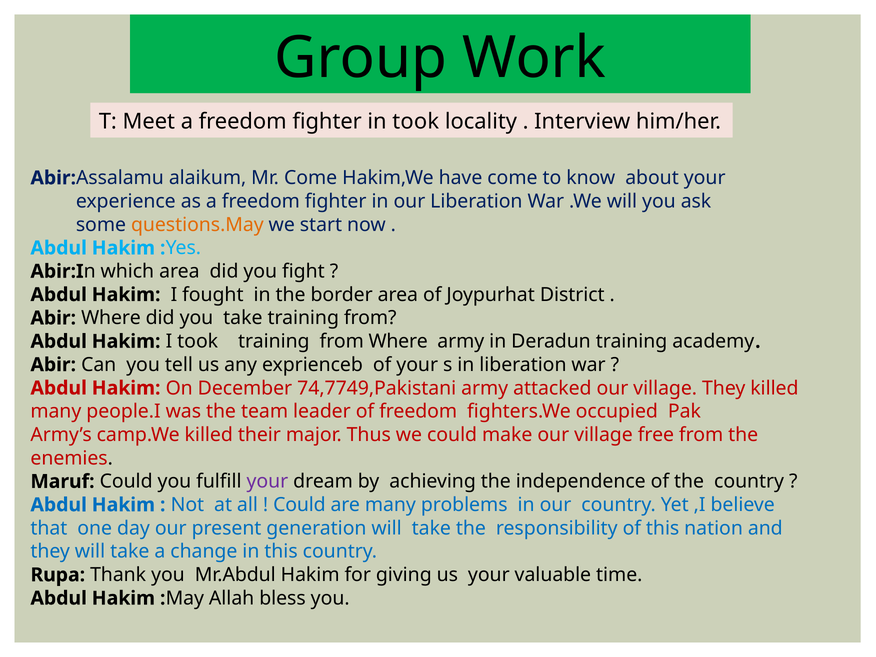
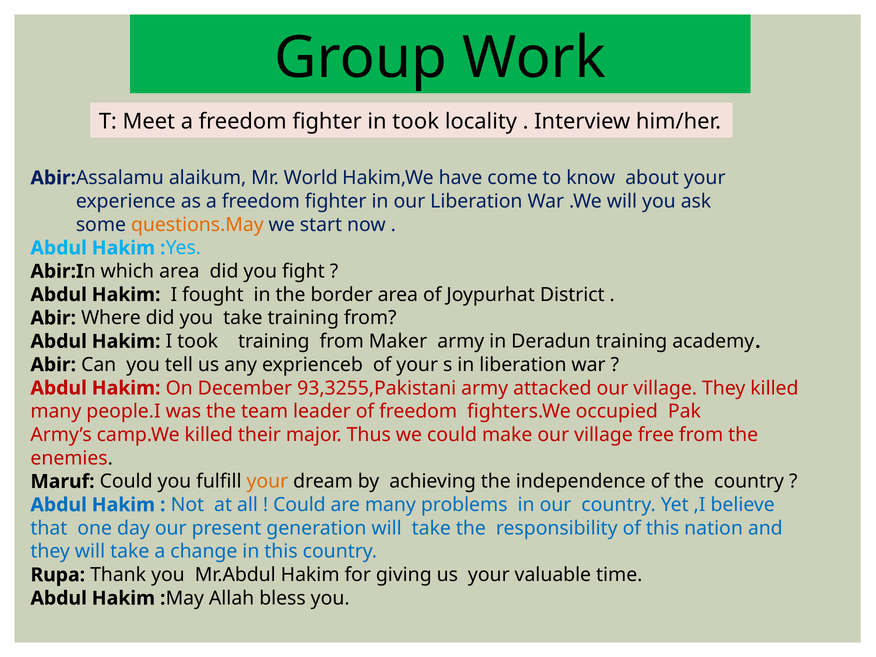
Mr Come: Come -> World
from Where: Where -> Maker
74,7749,Pakistani: 74,7749,Pakistani -> 93,3255,Pakistani
your at (267, 481) colour: purple -> orange
